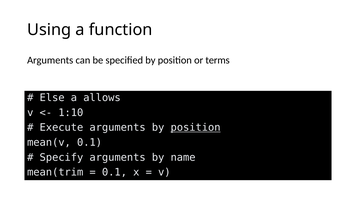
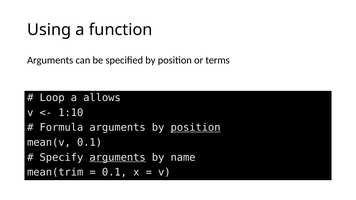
Else: Else -> Loop
Execute: Execute -> Formula
arguments at (118, 158) underline: none -> present
